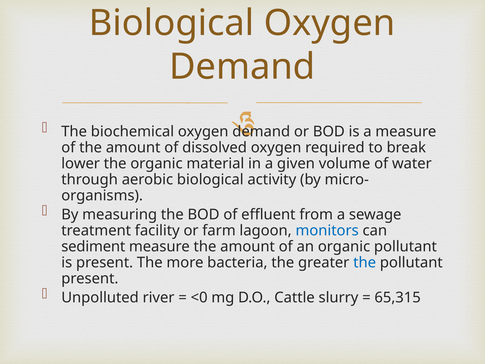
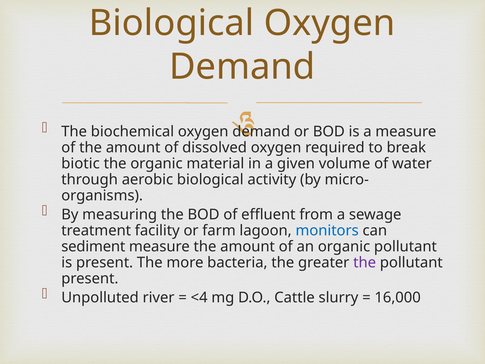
lower: lower -> biotic
the at (365, 263) colour: blue -> purple
<0: <0 -> <4
65,315: 65,315 -> 16,000
